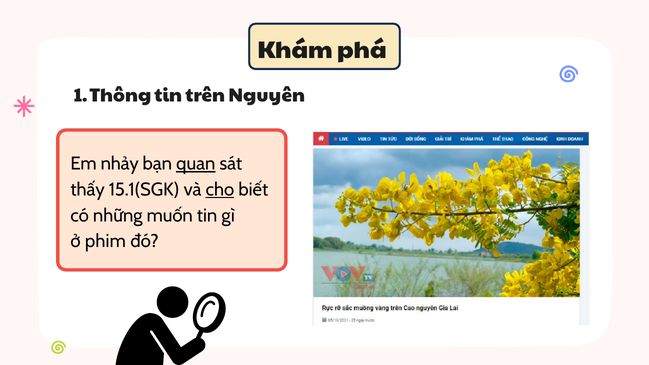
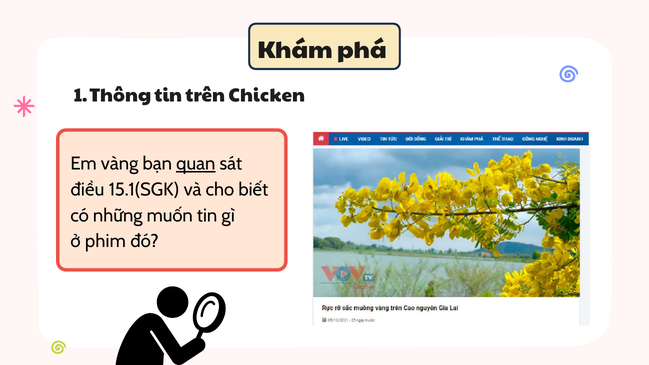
Nguyên: Nguyên -> Chicken
nhảy: nhảy -> vàng
thấy: thấy -> điều
cho underline: present -> none
